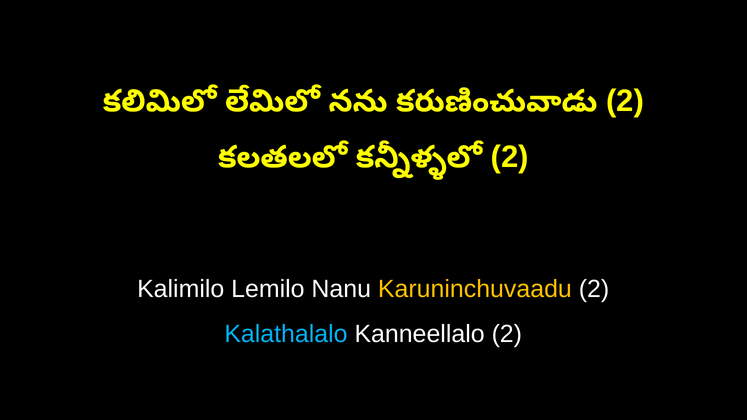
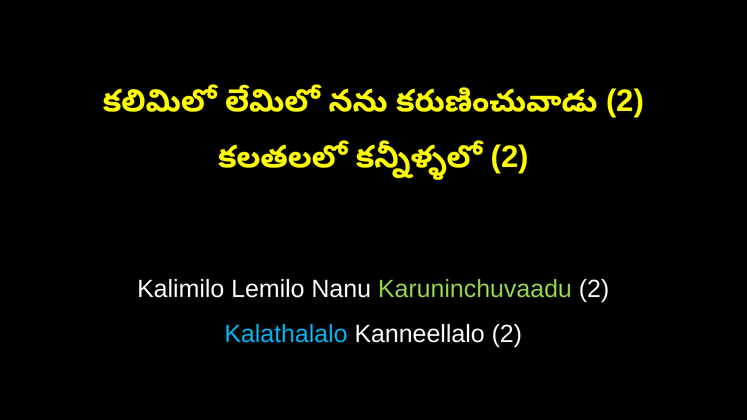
Karuninchuvaadu colour: yellow -> light green
